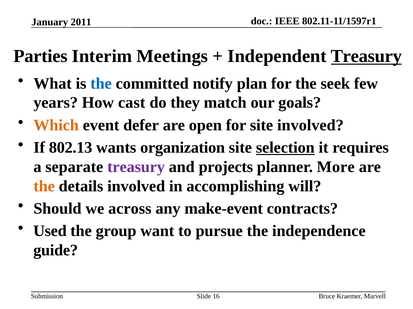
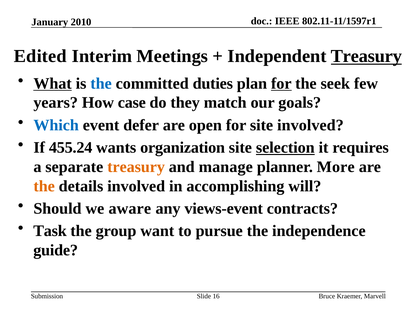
2011: 2011 -> 2010
Parties: Parties -> Edited
What underline: none -> present
notify: notify -> duties
for at (281, 84) underline: none -> present
cast: cast -> case
Which colour: orange -> blue
802.13: 802.13 -> 455.24
treasury at (136, 167) colour: purple -> orange
projects: projects -> manage
across: across -> aware
make-event: make-event -> views-event
Used: Used -> Task
